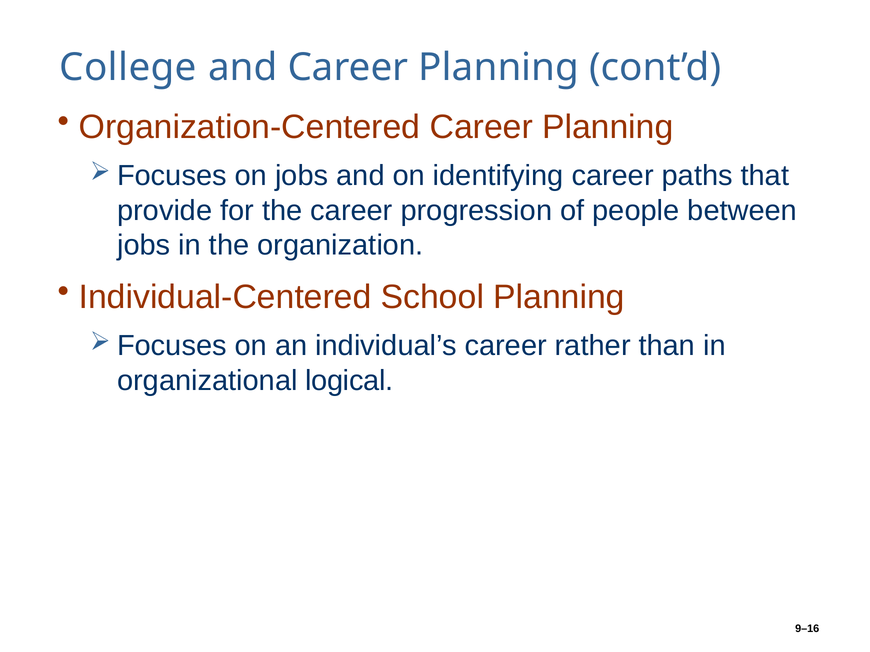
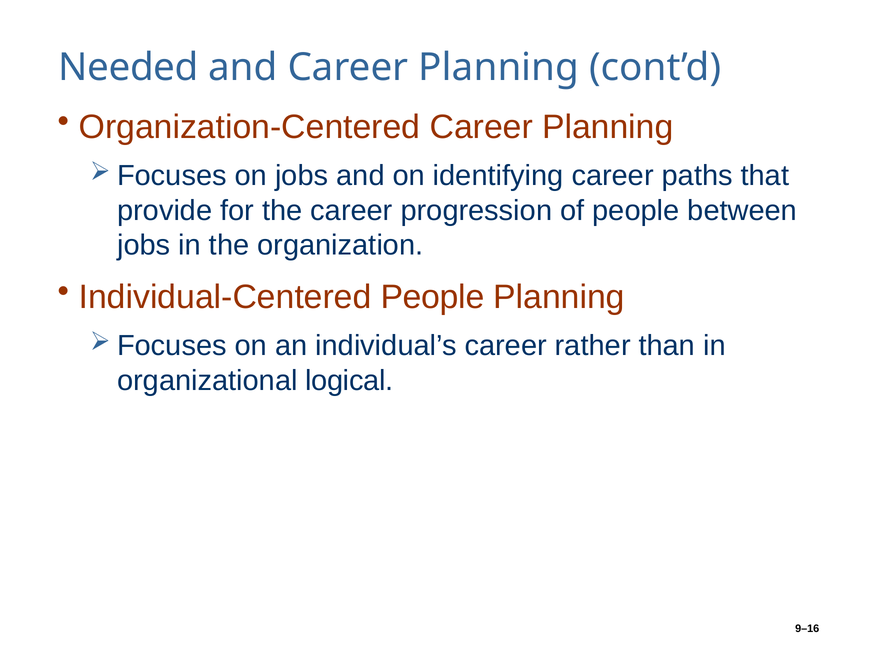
College: College -> Needed
Individual-Centered School: School -> People
